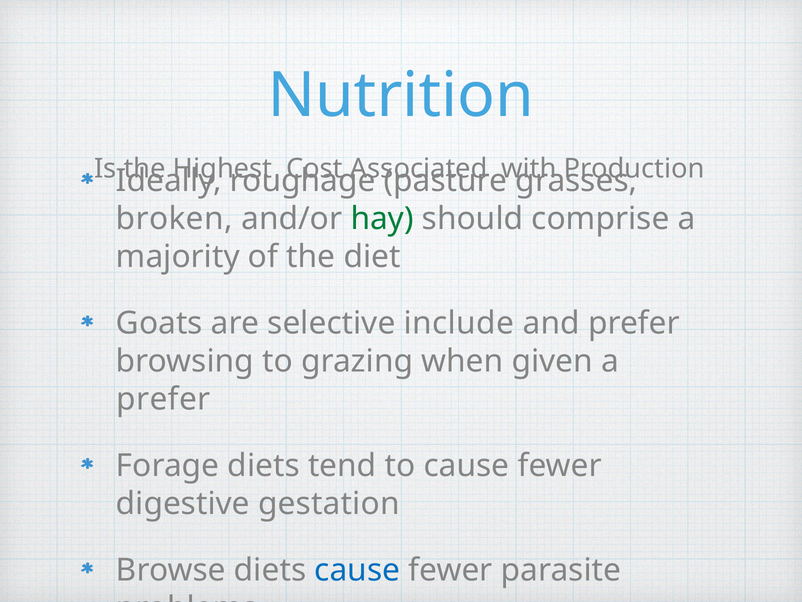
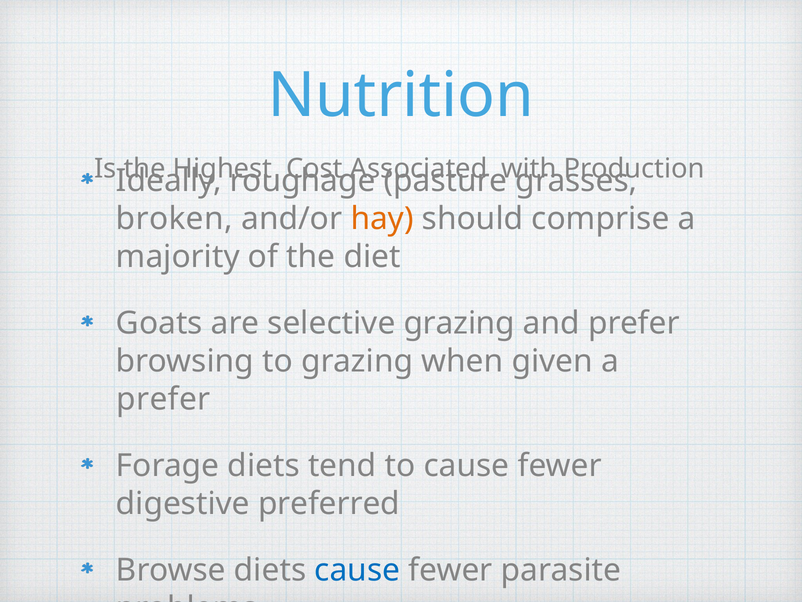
hay colour: green -> orange
selective include: include -> grazing
gestation: gestation -> preferred
